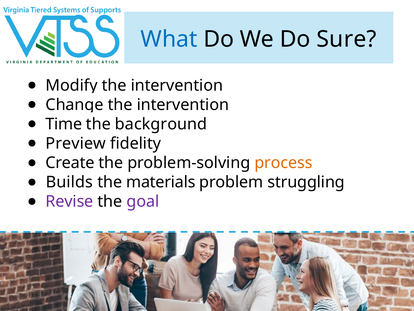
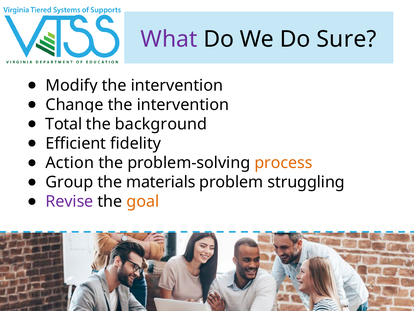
What colour: blue -> purple
Time: Time -> Total
Preview: Preview -> Efficient
Create: Create -> Action
Builds: Builds -> Group
goal colour: purple -> orange
